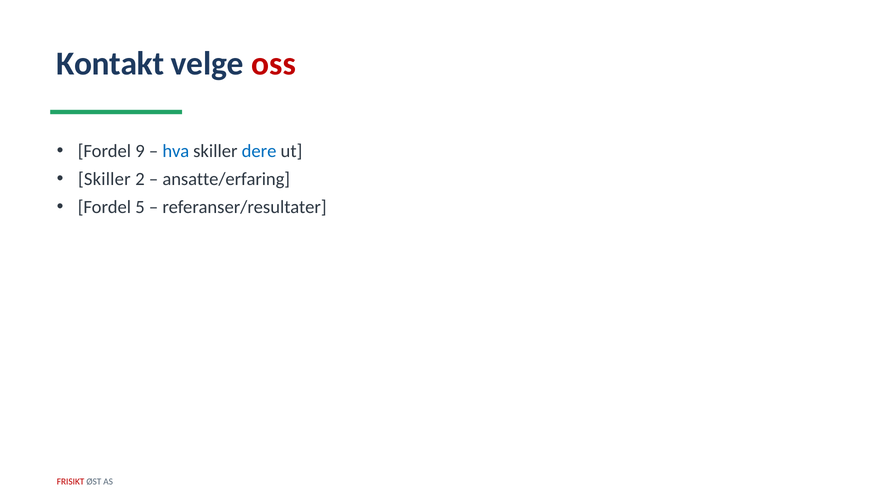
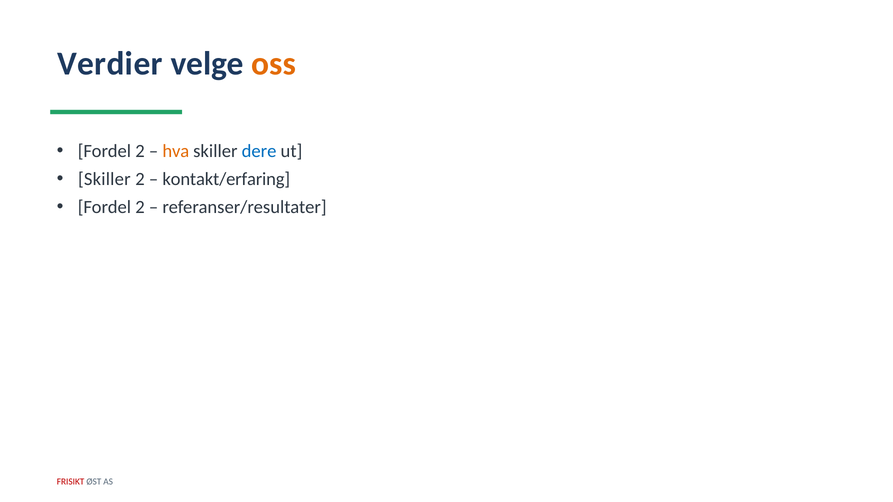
Kontakt: Kontakt -> Verdier
oss colour: red -> orange
9 at (140, 151): 9 -> 2
hva colour: blue -> orange
ansatte/erfaring: ansatte/erfaring -> kontakt/erfaring
5 at (140, 207): 5 -> 2
